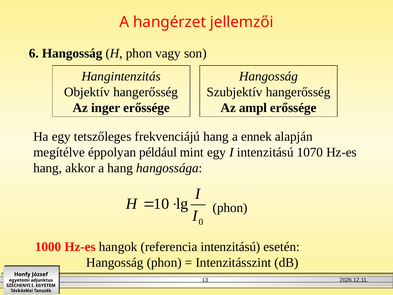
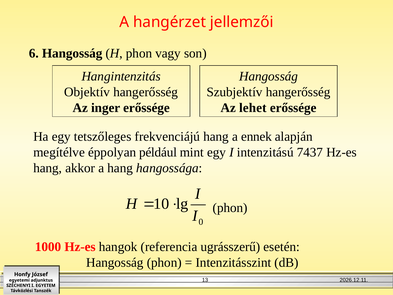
ampl: ampl -> lehet
1070: 1070 -> 7437
referencia intenzitású: intenzitású -> ugrásszerű
